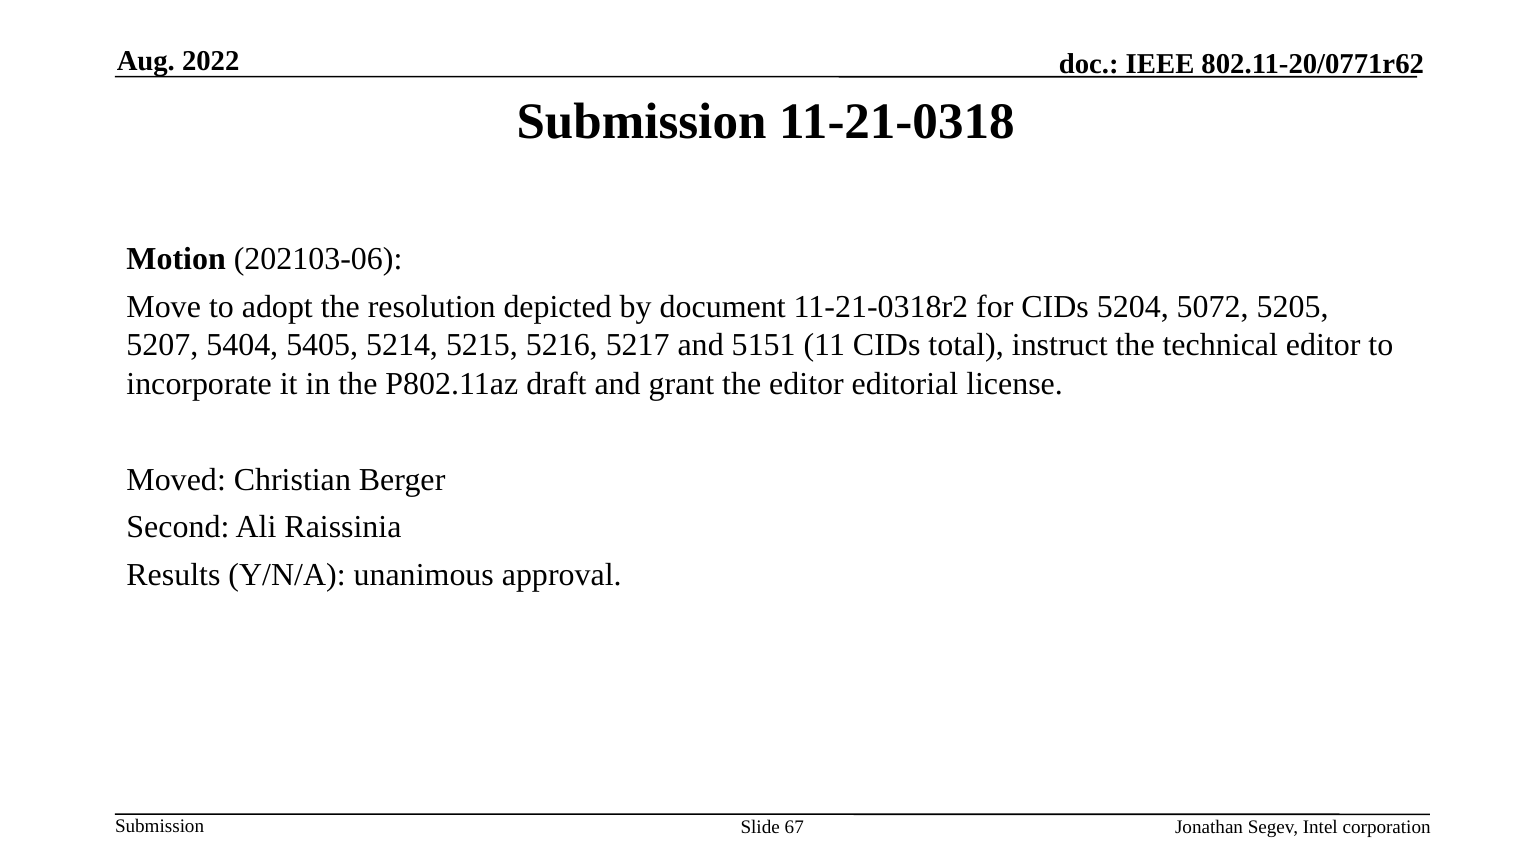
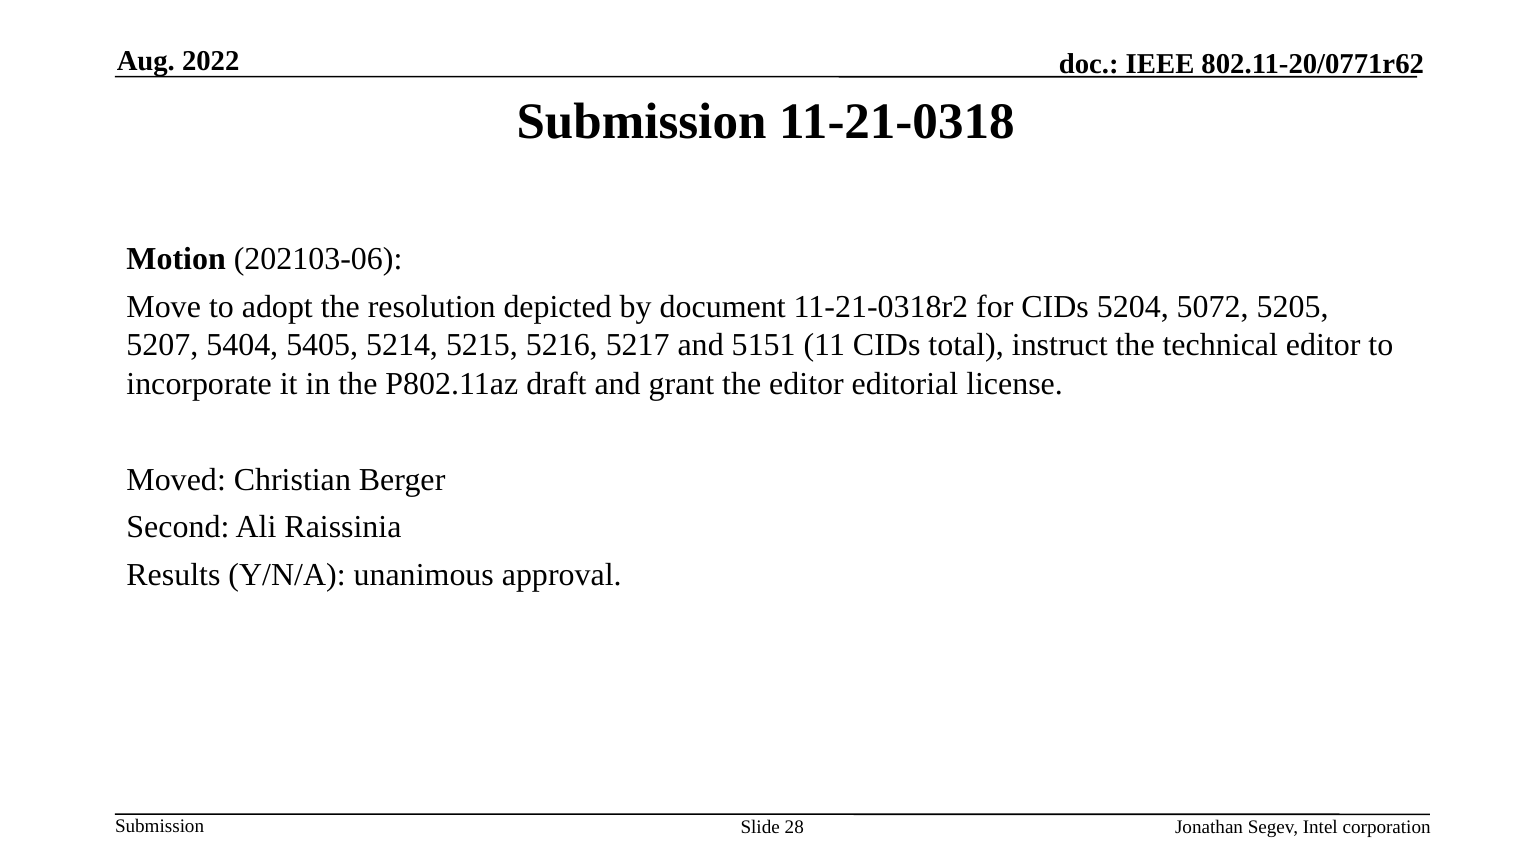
67: 67 -> 28
